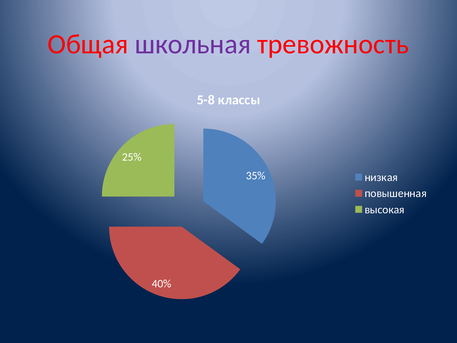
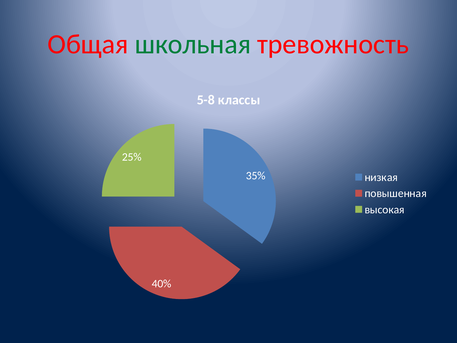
школьная colour: purple -> green
